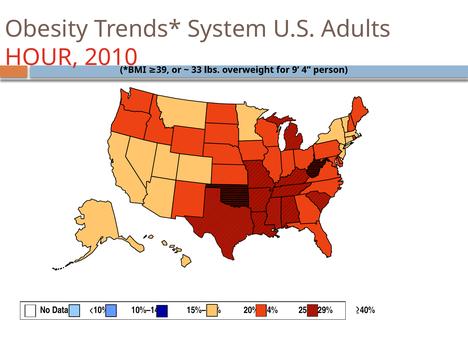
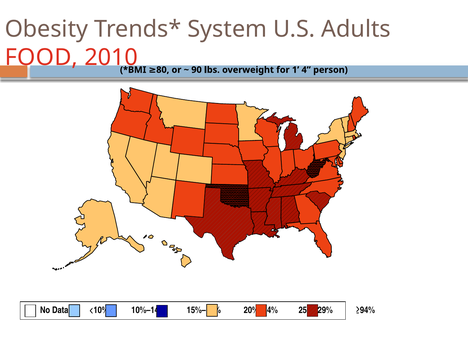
HOUR: HOUR -> FOOD
39: 39 -> 80
33: 33 -> 90
9: 9 -> 1
≥40%: ≥40% -> ≥94%
